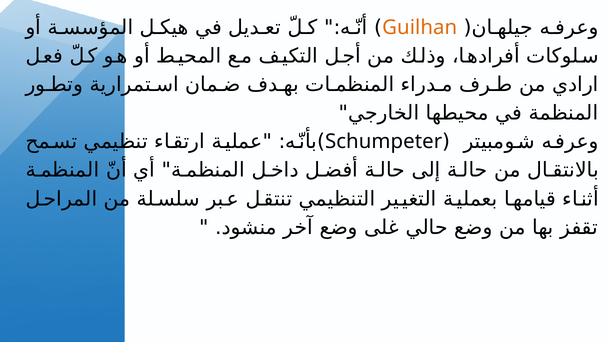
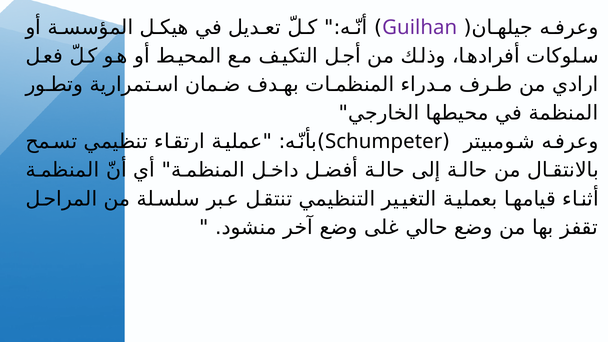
Guilhan colour: orange -> purple
